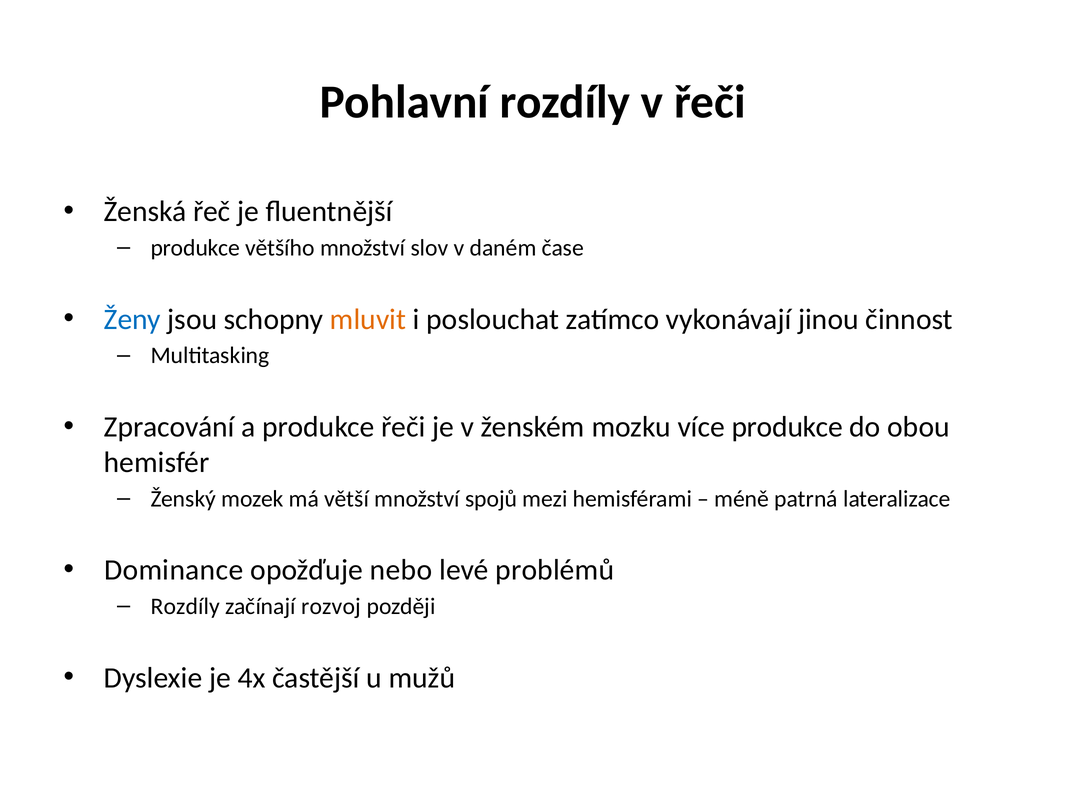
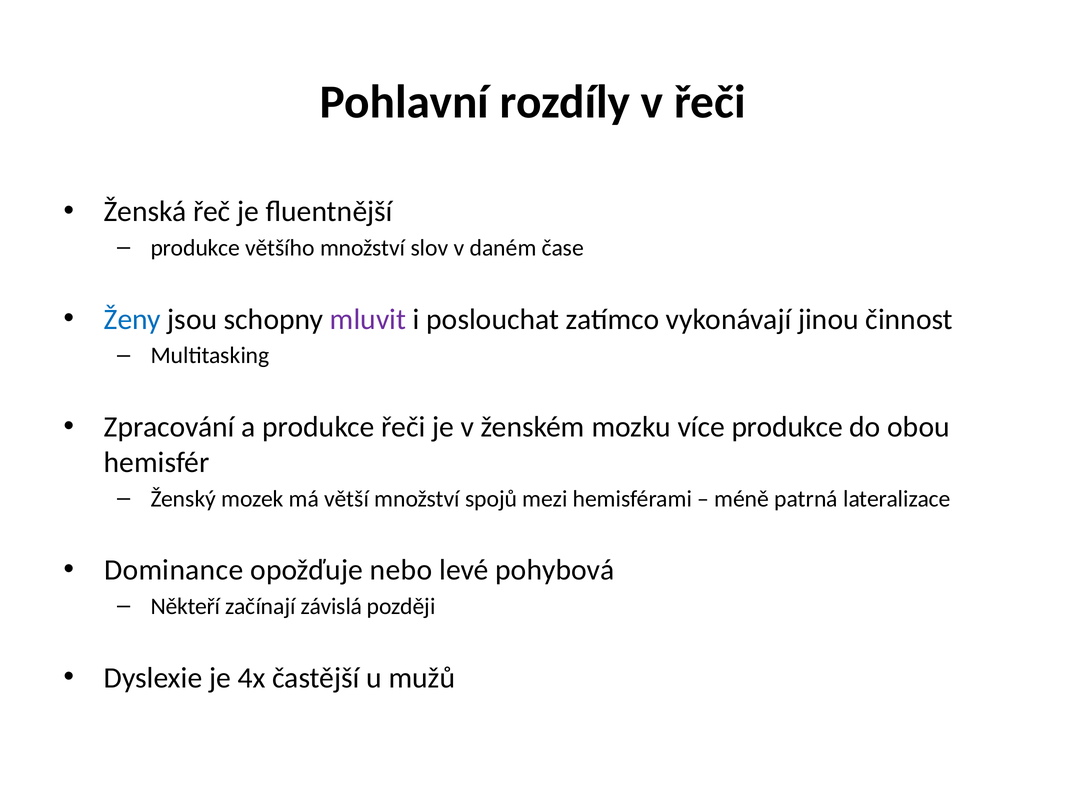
mluvit colour: orange -> purple
problémů: problémů -> pohybová
Rozdíly at (185, 607): Rozdíly -> Někteří
rozvoj: rozvoj -> závislá
